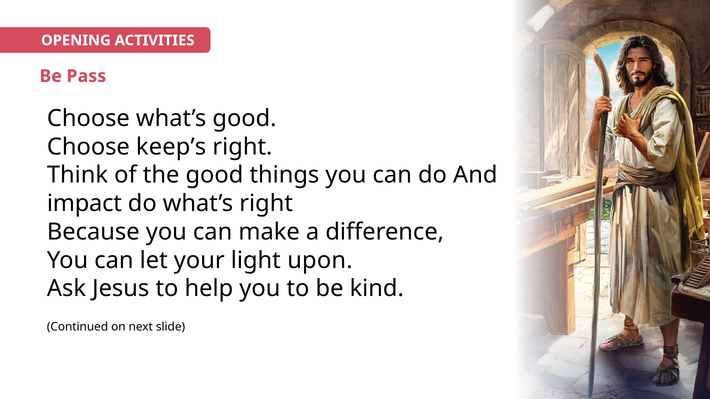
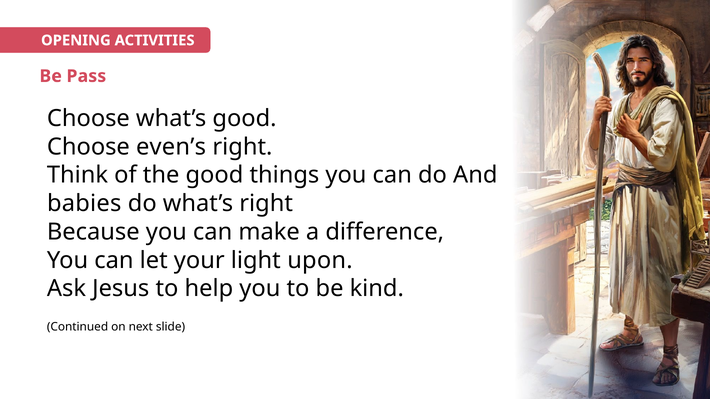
keep’s: keep’s -> even’s
impact: impact -> babies
